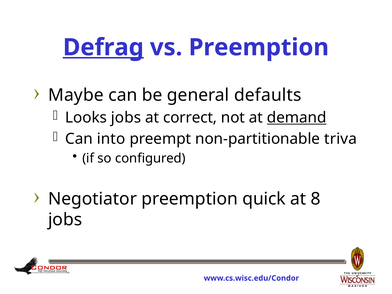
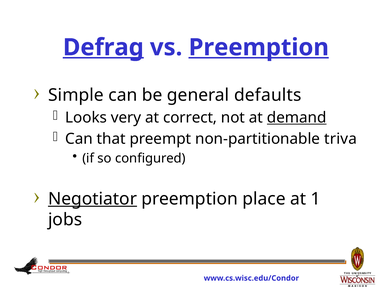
Preemption at (259, 47) underline: none -> present
Maybe: Maybe -> Simple
Looks jobs: jobs -> very
into: into -> that
Negotiator underline: none -> present
quick: quick -> place
8: 8 -> 1
